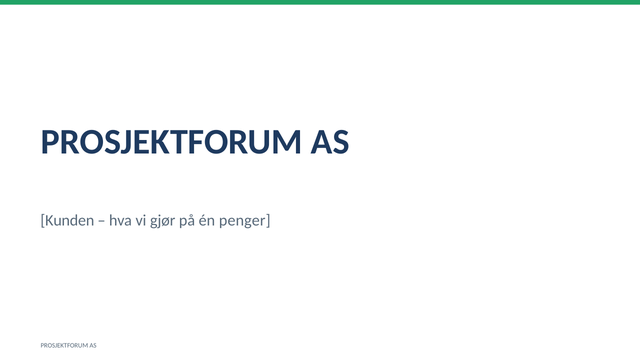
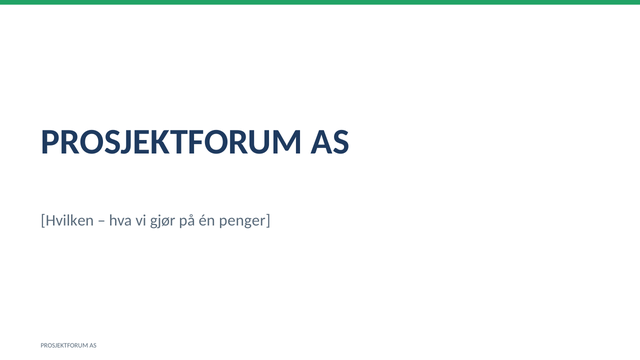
Kunden: Kunden -> Hvilken
